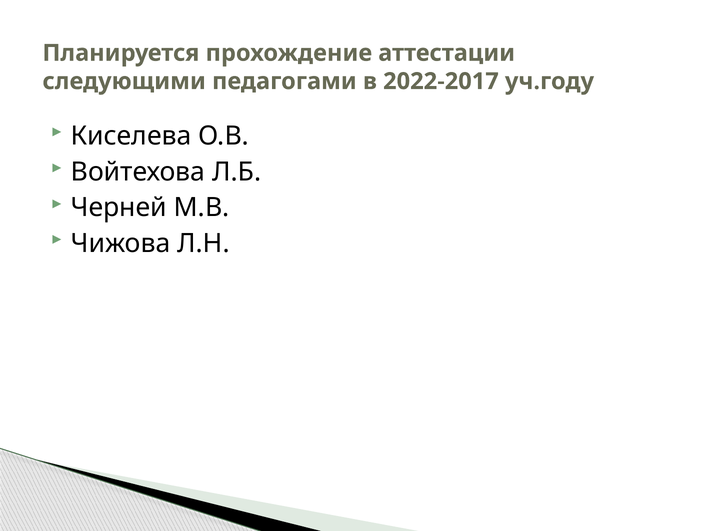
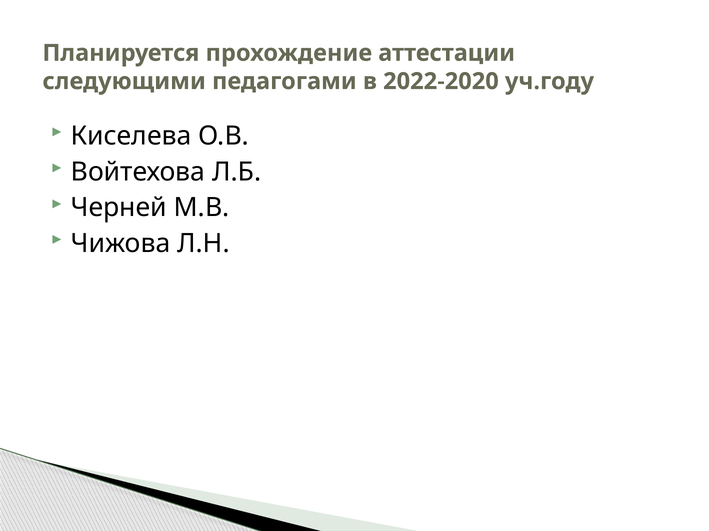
2022-2017: 2022-2017 -> 2022-2020
